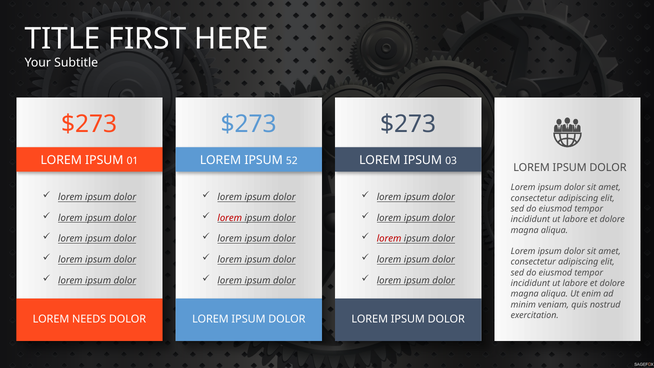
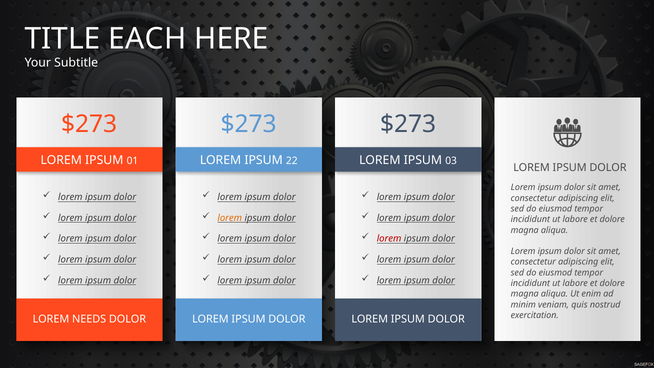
FIRST: FIRST -> EACH
52: 52 -> 22
lorem at (230, 218) colour: red -> orange
